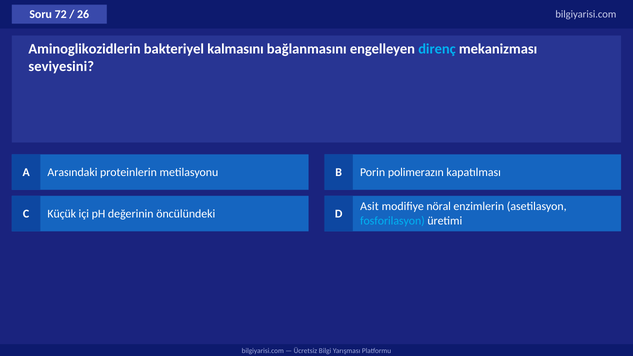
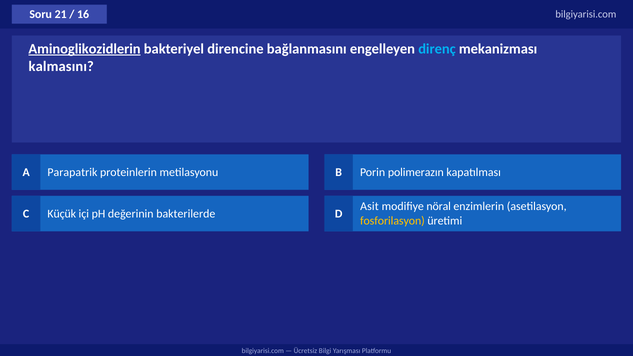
72: 72 -> 21
26: 26 -> 16
Aminoglikozidlerin underline: none -> present
kalmasını: kalmasını -> direncine
seviyesini: seviyesini -> kalmasını
Arasındaki: Arasındaki -> Parapatrik
öncülündeki: öncülündeki -> bakterilerde
fosforilasyon colour: light blue -> yellow
